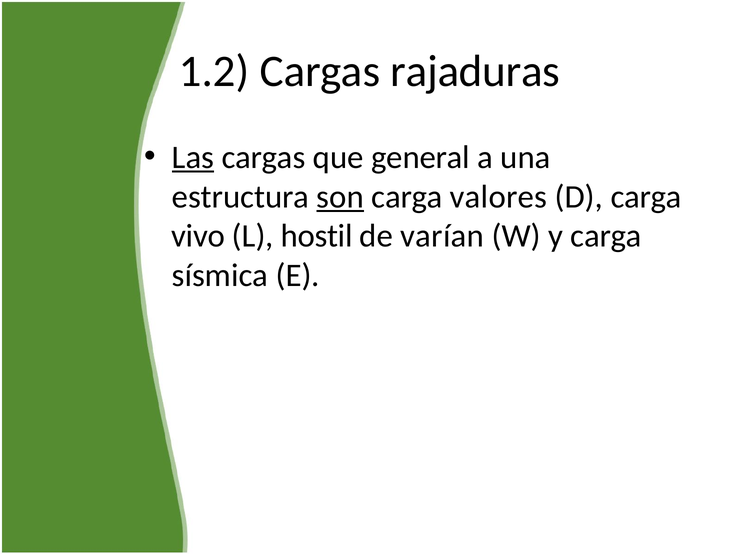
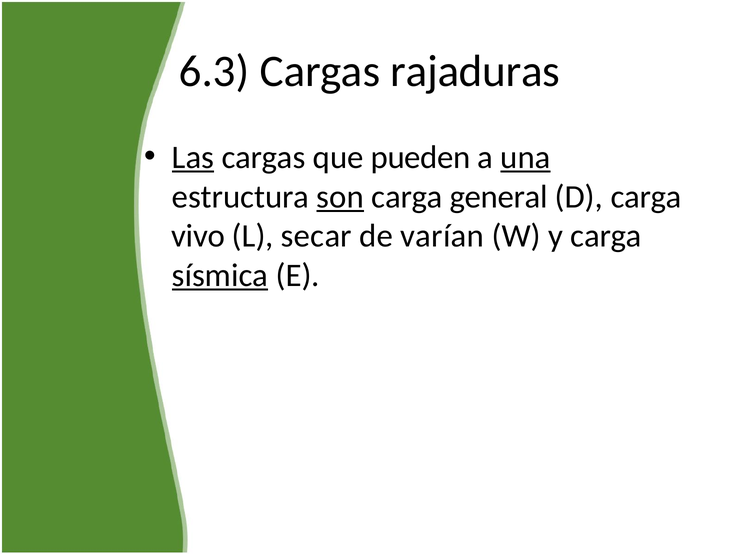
1.2: 1.2 -> 6.3
general: general -> pueden
una underline: none -> present
valores: valores -> general
hostil: hostil -> secar
sísmica underline: none -> present
